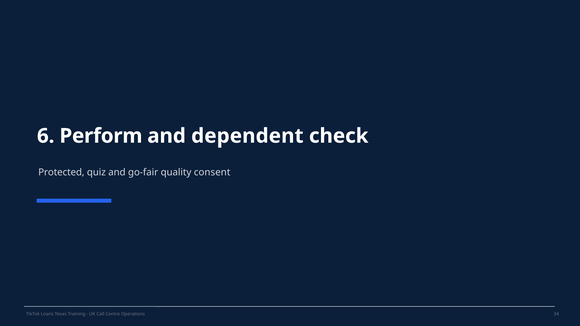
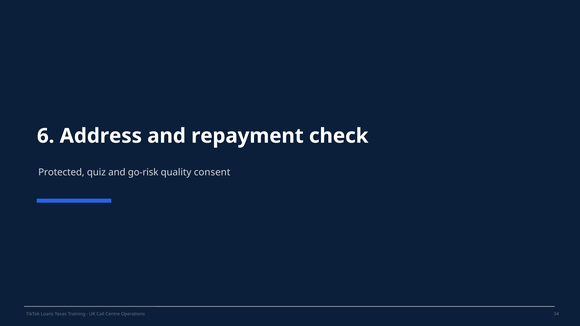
Perform: Perform -> Address
dependent: dependent -> repayment
go-fair: go-fair -> go-risk
